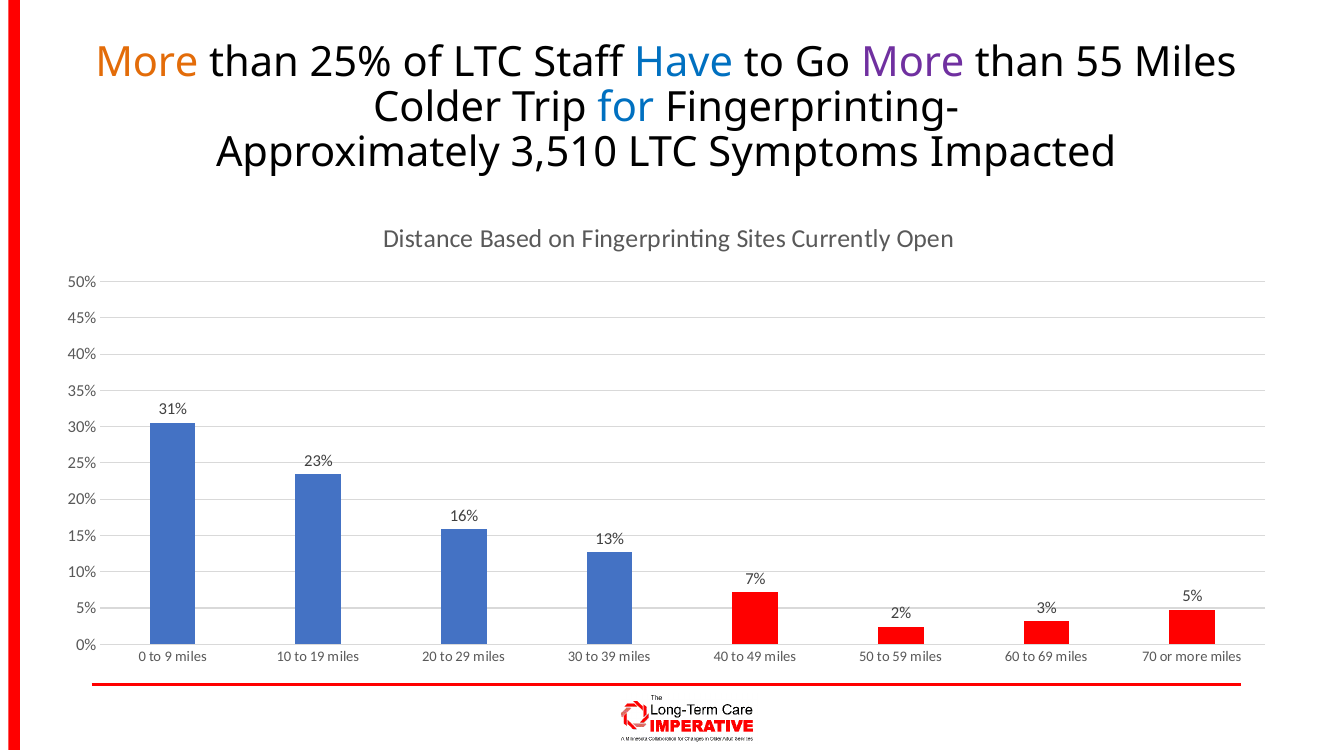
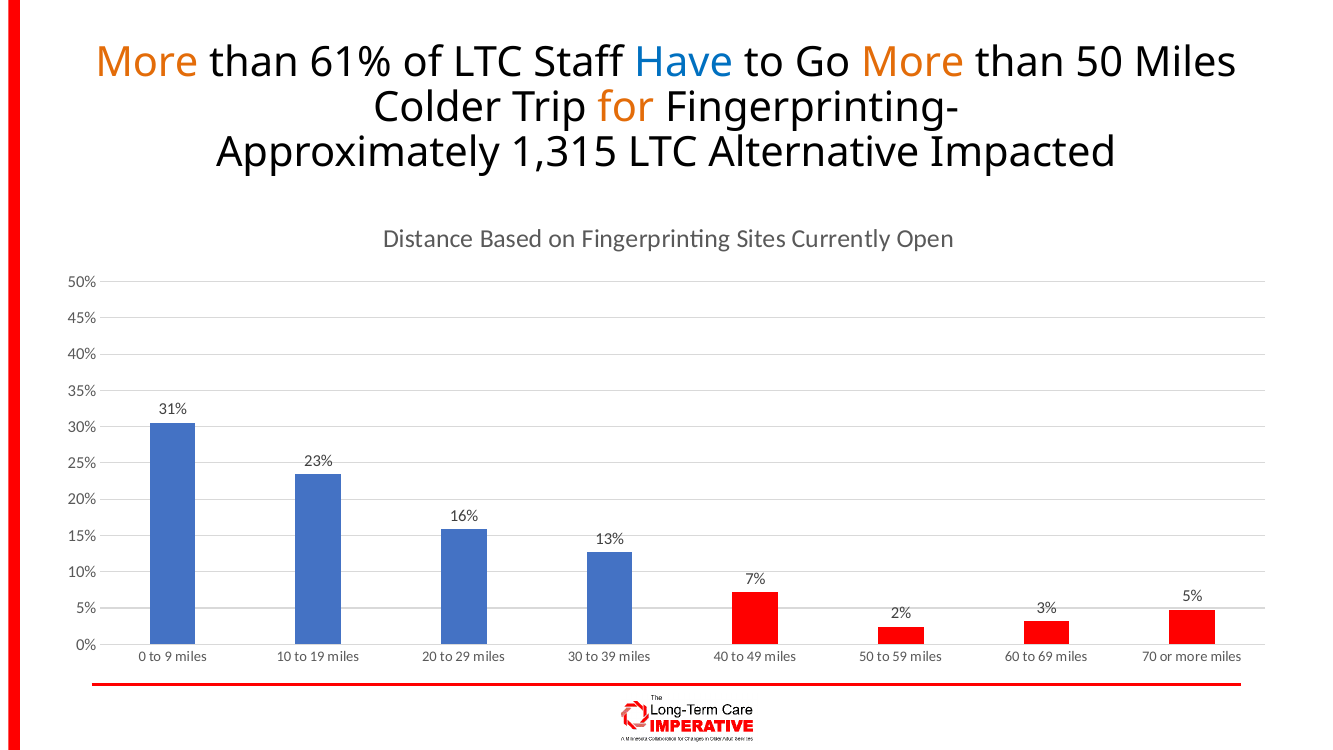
than 25%: 25% -> 61%
More at (913, 62) colour: purple -> orange
than 55: 55 -> 50
for colour: blue -> orange
3,510: 3,510 -> 1,315
Symptoms: Symptoms -> Alternative
